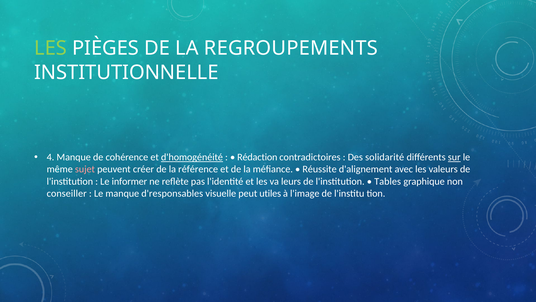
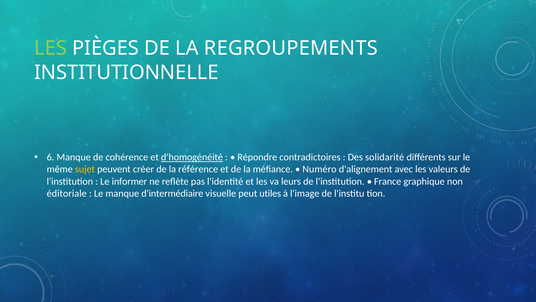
4: 4 -> 6
Rédaction: Rédaction -> Répondre
sur underline: present -> none
sujet colour: pink -> yellow
Réussite: Réussite -> Numéro
Tables: Tables -> France
conseiller: conseiller -> éditoriale
d'responsables: d'responsables -> d'intermédiaire
